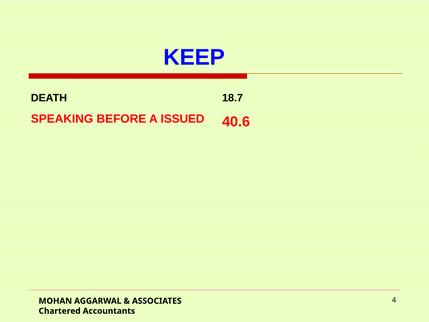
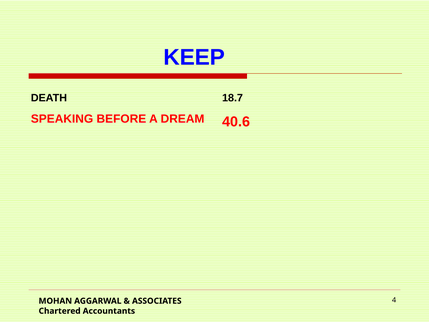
ISSUED: ISSUED -> DREAM
